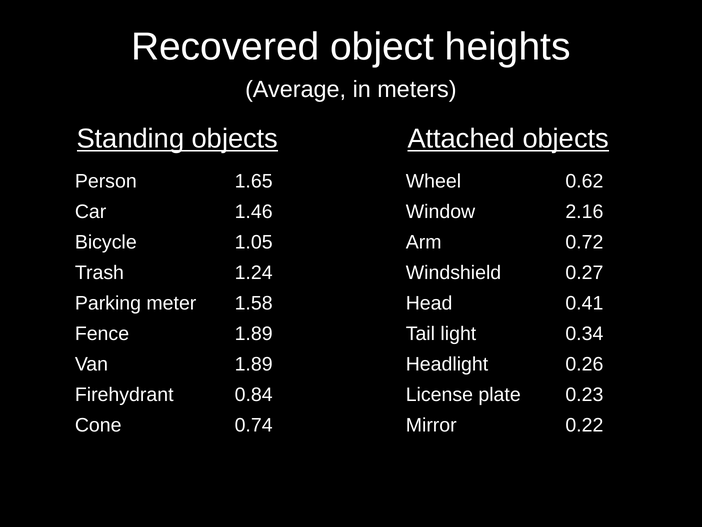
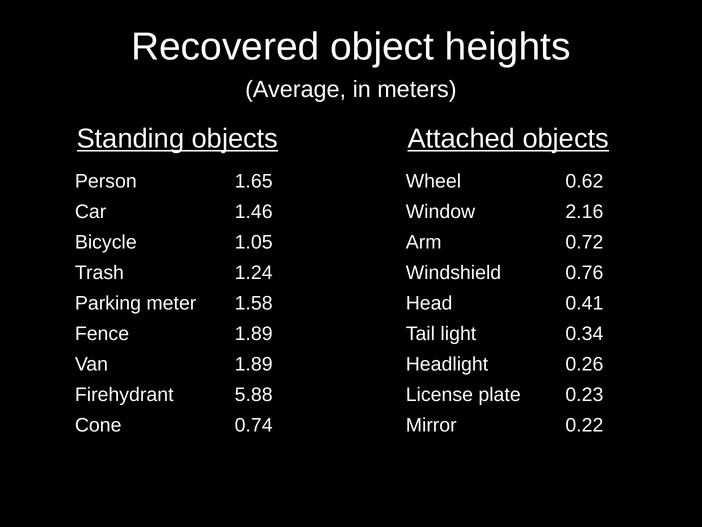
0.27: 0.27 -> 0.76
0.84: 0.84 -> 5.88
